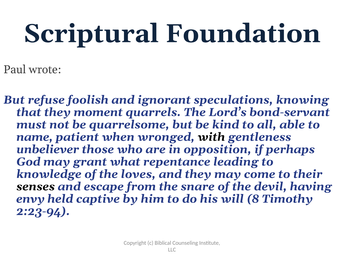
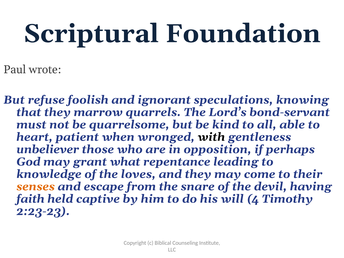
moment: moment -> marrow
name: name -> heart
senses colour: black -> orange
envy: envy -> faith
8: 8 -> 4
2:23-94: 2:23-94 -> 2:23-23
